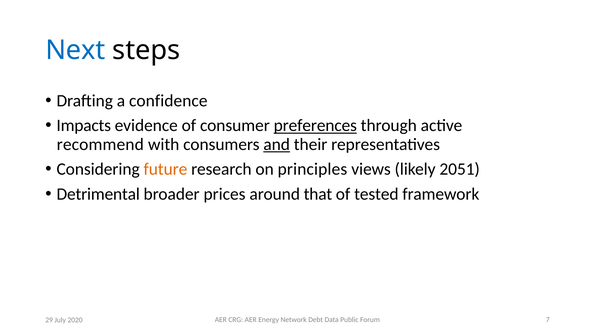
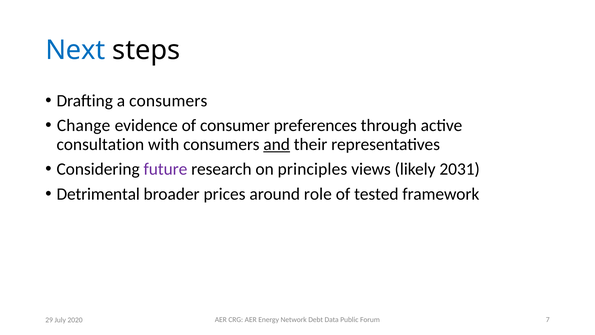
a confidence: confidence -> consumers
Impacts: Impacts -> Change
preferences underline: present -> none
recommend: recommend -> consultation
future colour: orange -> purple
2051: 2051 -> 2031
that: that -> role
